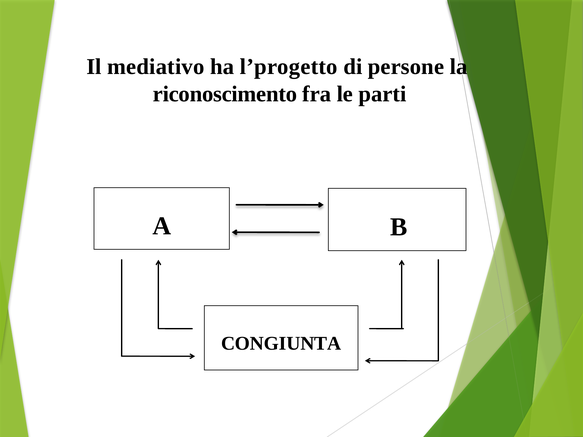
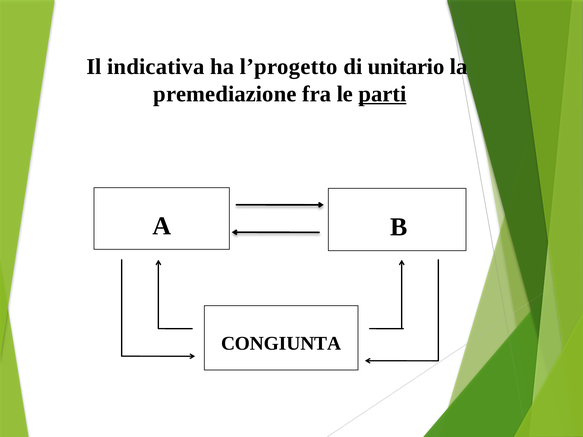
mediativo: mediativo -> indicativa
persone: persone -> unitario
riconoscimento: riconoscimento -> premediazione
parti underline: none -> present
